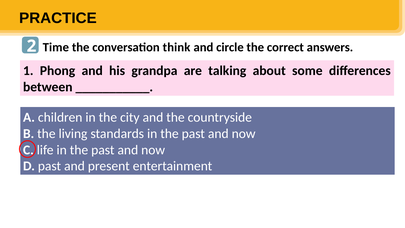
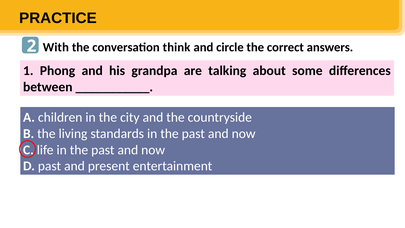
Time: Time -> With
